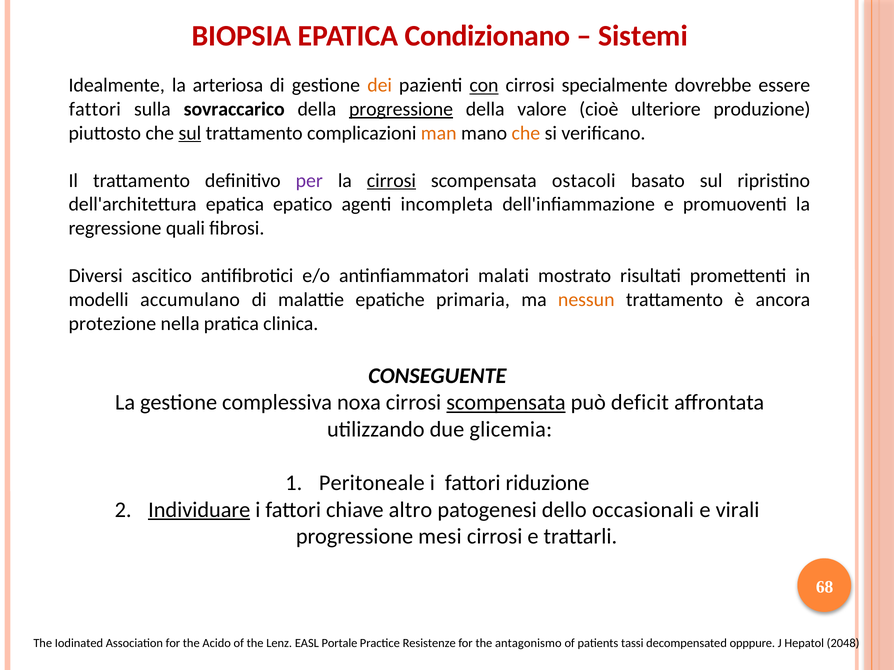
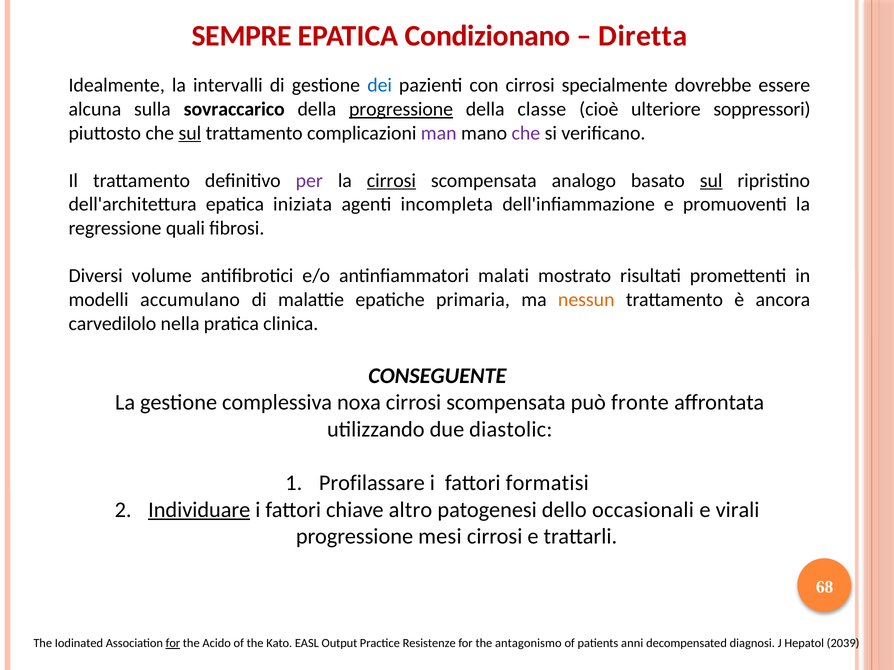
BIOPSIA: BIOPSIA -> SEMPRE
Sistemi: Sistemi -> Diretta
arteriosa: arteriosa -> intervalli
dei colour: orange -> blue
con underline: present -> none
fattori at (95, 109): fattori -> alcuna
valore: valore -> classe
produzione: produzione -> soppressori
man colour: orange -> purple
che at (526, 133) colour: orange -> purple
ostacoli: ostacoli -> analogo
sul at (711, 181) underline: none -> present
epatico: epatico -> iniziata
ascitico: ascitico -> volume
protezione: protezione -> carvedilolo
scompensata at (506, 403) underline: present -> none
deficit: deficit -> fronte
glicemia: glicemia -> diastolic
Peritoneale: Peritoneale -> Profilassare
riduzione: riduzione -> formatisi
for at (173, 644) underline: none -> present
Lenz: Lenz -> Kato
Portale: Portale -> Output
tassi: tassi -> anni
opppure: opppure -> diagnosi
2048: 2048 -> 2039
